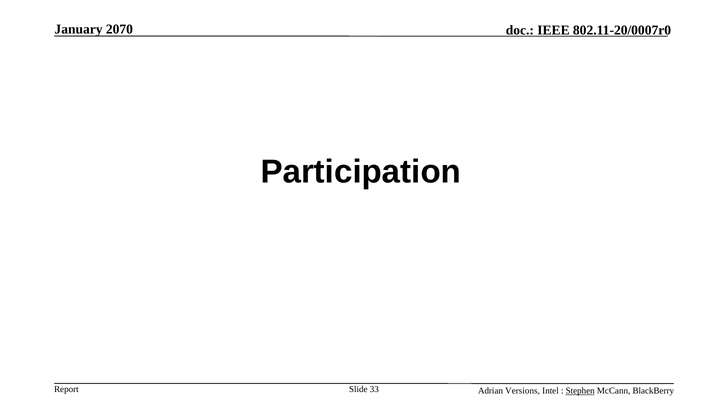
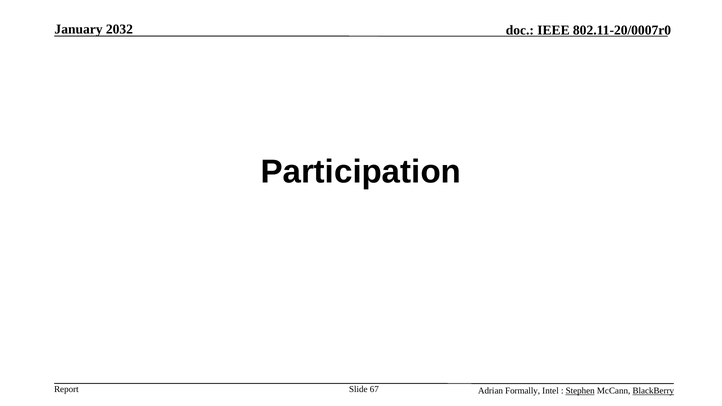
2070: 2070 -> 2032
33: 33 -> 67
Versions: Versions -> Formally
BlackBerry underline: none -> present
